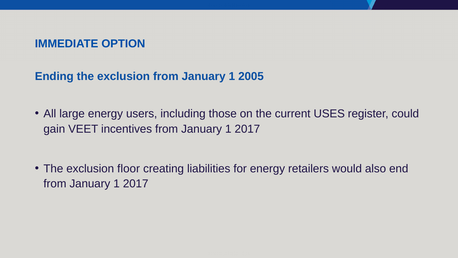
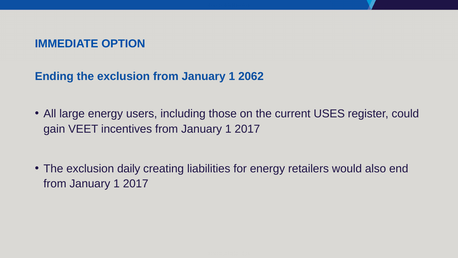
2005: 2005 -> 2062
floor: floor -> daily
